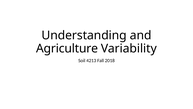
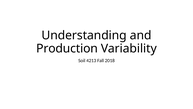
Agriculture: Agriculture -> Production
